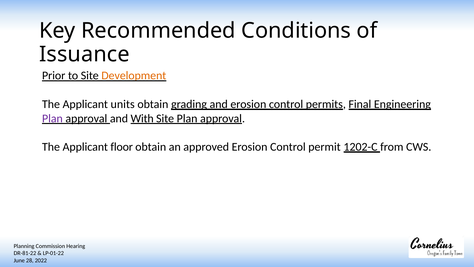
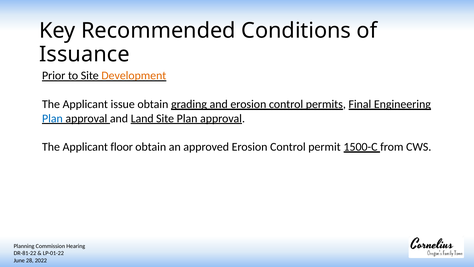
units: units -> issue
Plan at (52, 118) colour: purple -> blue
With: With -> Land
1202-C: 1202-C -> 1500-C
